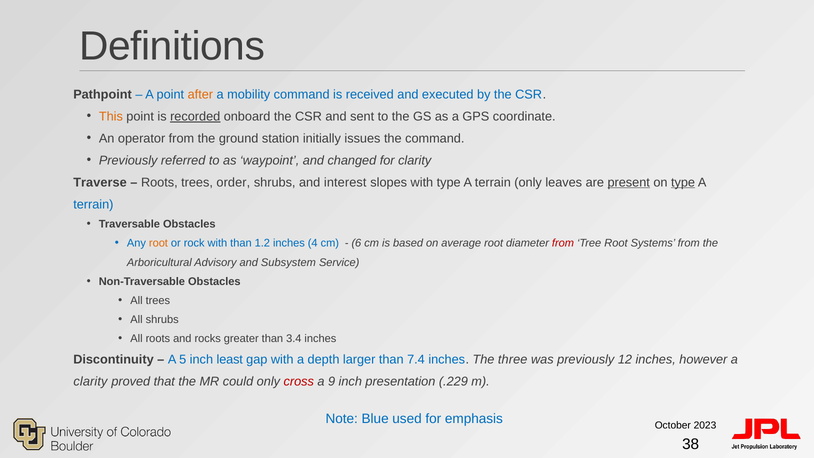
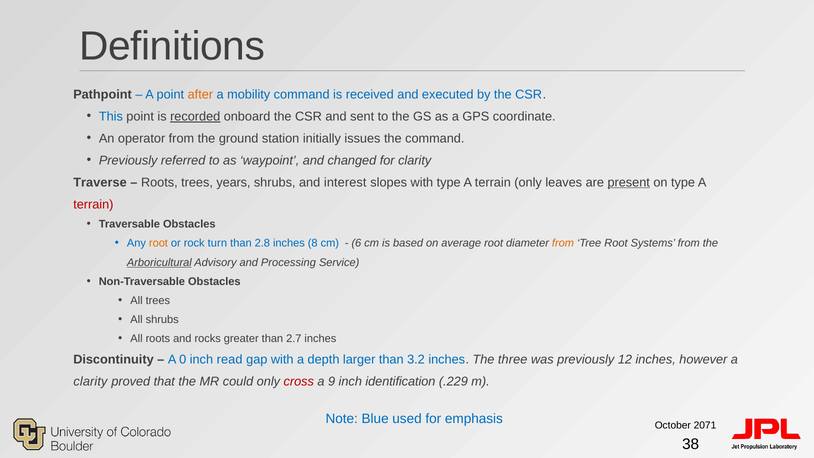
This colour: orange -> blue
order: order -> years
type at (683, 182) underline: present -> none
terrain at (93, 204) colour: blue -> red
rock with: with -> turn
1.2: 1.2 -> 2.8
4: 4 -> 8
from at (563, 243) colour: red -> orange
Arboricultural underline: none -> present
Subsystem: Subsystem -> Processing
3.4: 3.4 -> 2.7
5: 5 -> 0
least: least -> read
7.4: 7.4 -> 3.2
presentation: presentation -> identification
2023: 2023 -> 2071
